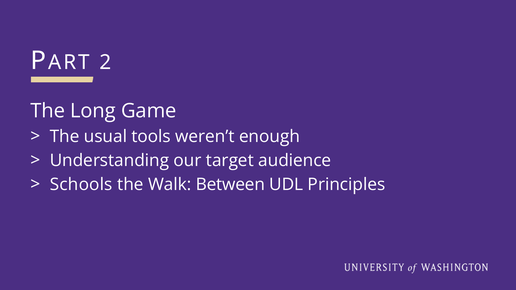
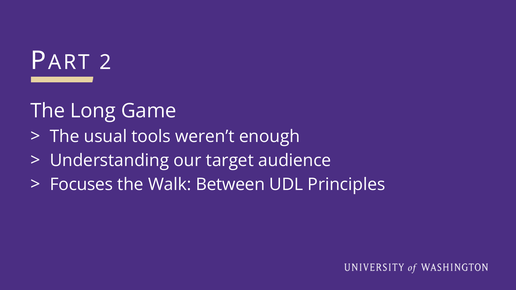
Schools: Schools -> Focuses
